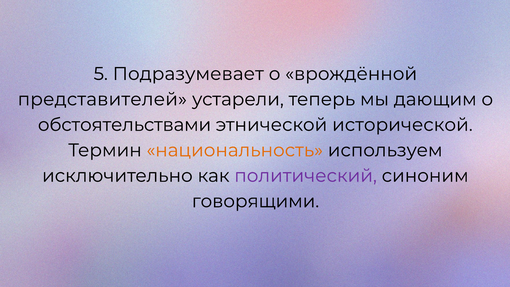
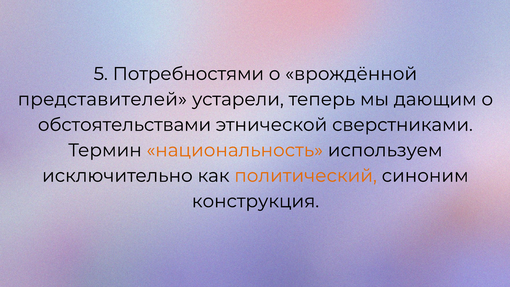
Подразумевает: Подразумевает -> Потребностями
исторической: исторической -> сверстниками
политический colour: purple -> orange
говорящими: говорящими -> конструкция
